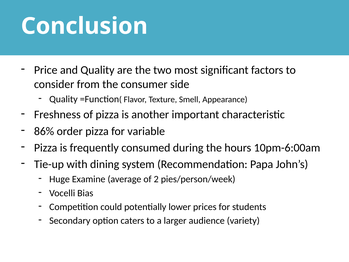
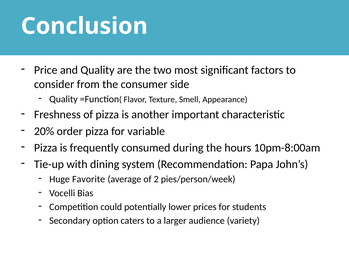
86%: 86% -> 20%
10pm-6:00am: 10pm-6:00am -> 10pm-8:00am
Examine: Examine -> Favorite
